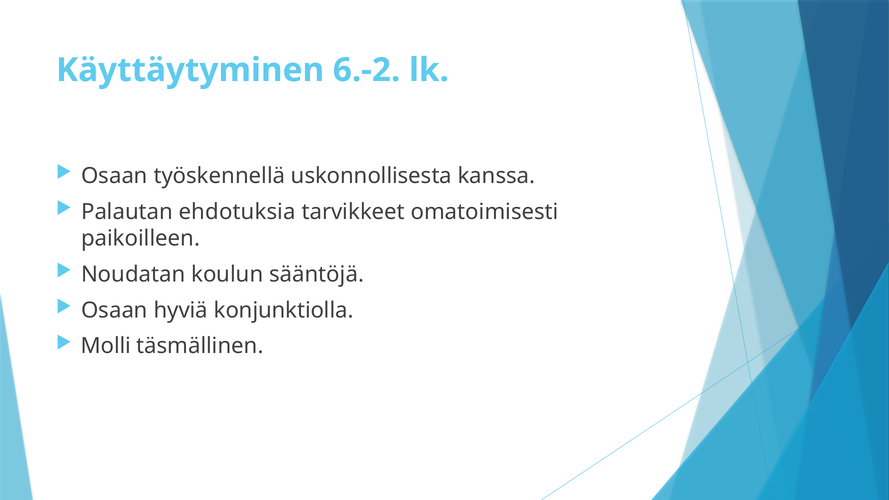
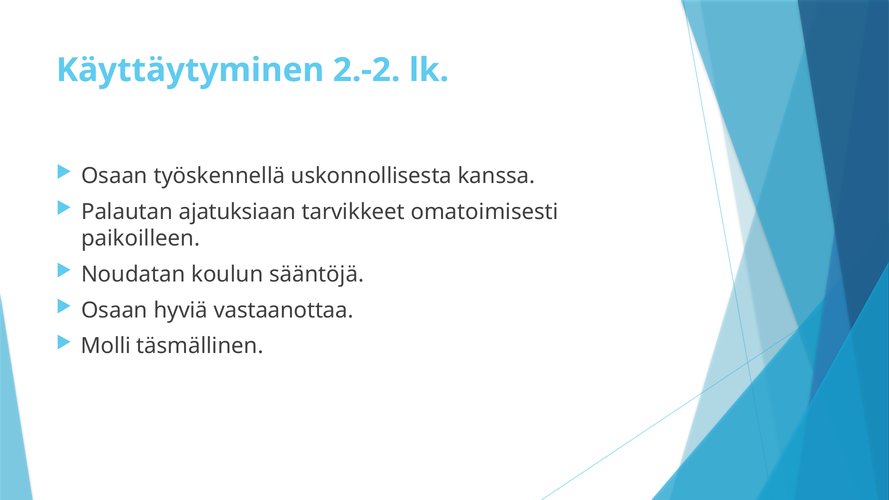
6.-2: 6.-2 -> 2.-2
ehdotuksia: ehdotuksia -> ajatuksiaan
konjunktiolla: konjunktiolla -> vastaanottaa
